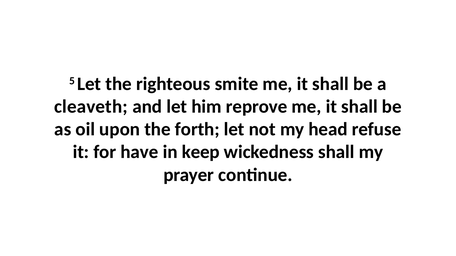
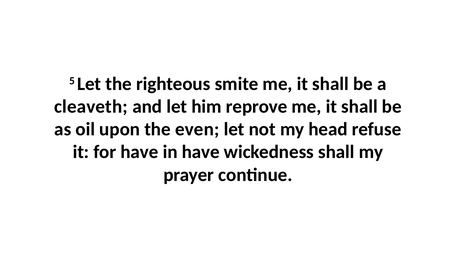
forth: forth -> even
in keep: keep -> have
